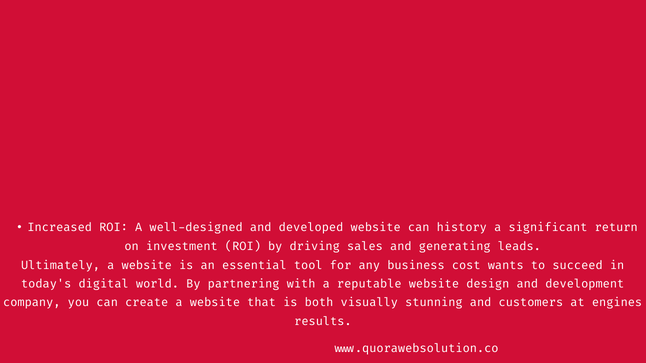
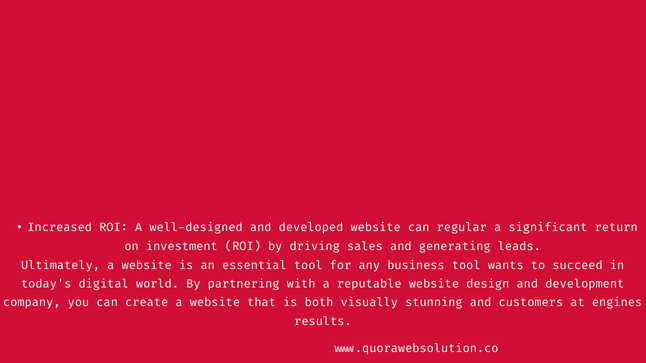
history: history -> regular
business cost: cost -> tool
